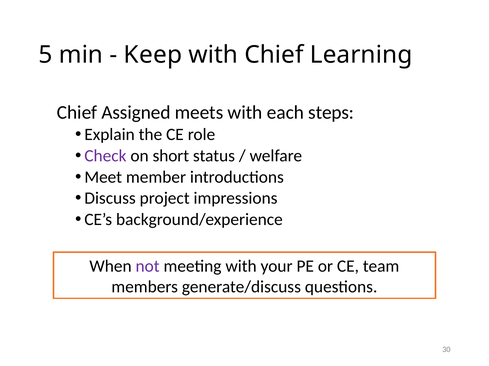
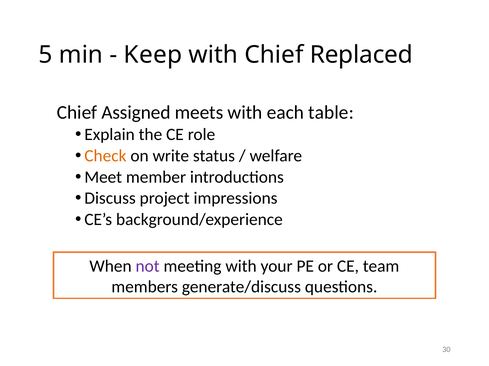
Learning: Learning -> Replaced
steps: steps -> table
Check colour: purple -> orange
short: short -> write
